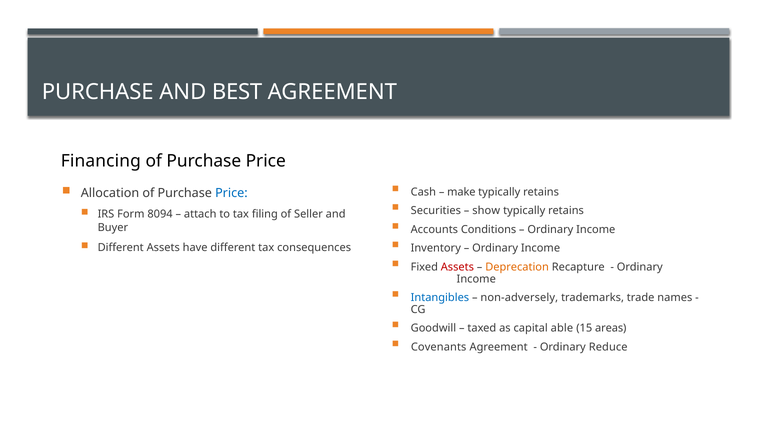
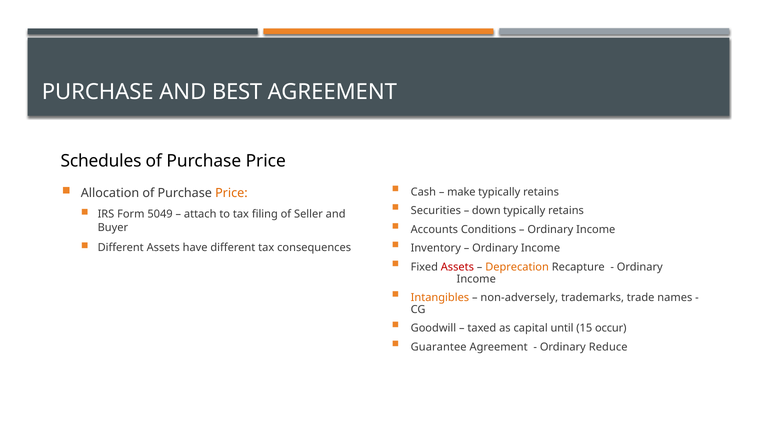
Financing: Financing -> Schedules
Price at (231, 193) colour: blue -> orange
show: show -> down
8094: 8094 -> 5049
Intangibles colour: blue -> orange
able: able -> until
areas: areas -> occur
Covenants: Covenants -> Guarantee
